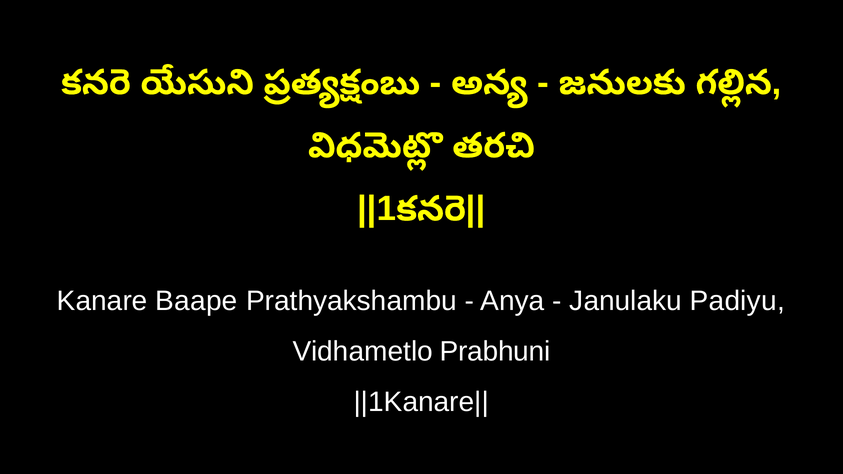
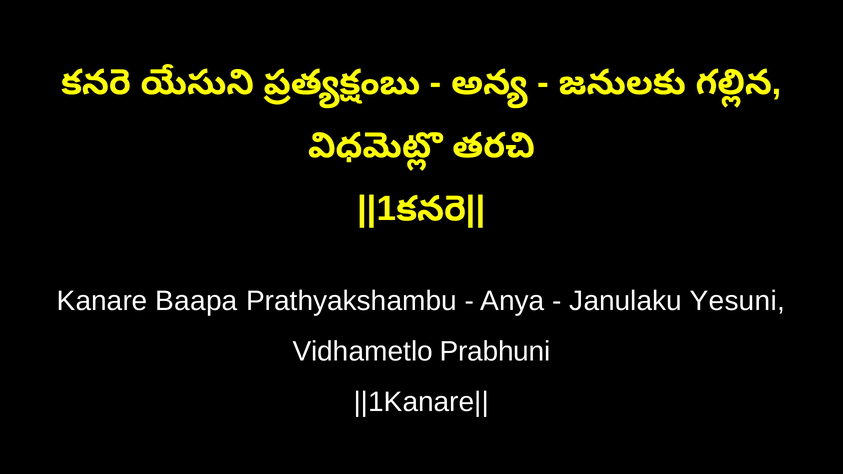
Baape: Baape -> Baapa
Padiyu: Padiyu -> Yesuni
